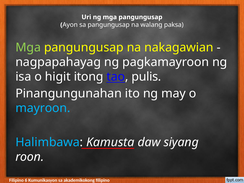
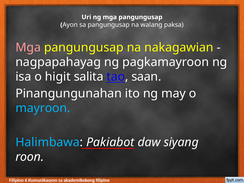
Mga at (28, 47) colour: light green -> pink
itong: itong -> salita
pulis: pulis -> saan
Kamusta: Kamusta -> Pakiabot
